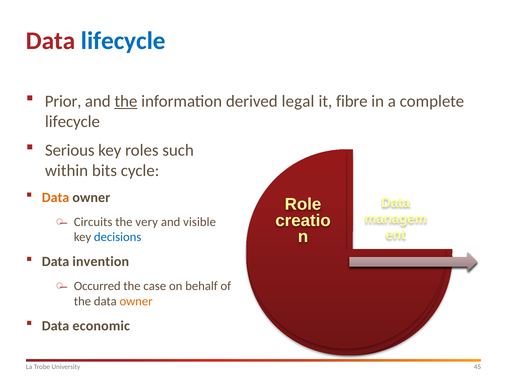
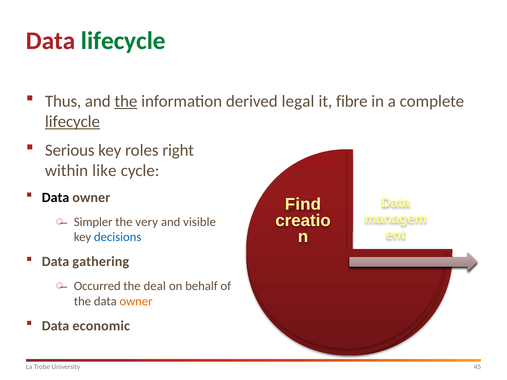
lifecycle at (123, 41) colour: blue -> green
Prior: Prior -> Thus
lifecycle at (72, 122) underline: none -> present
such: such -> right
bits: bits -> like
Data at (56, 198) colour: orange -> black
Role: Role -> Find
Circuits: Circuits -> Simpler
invention: invention -> gathering
case: case -> deal
